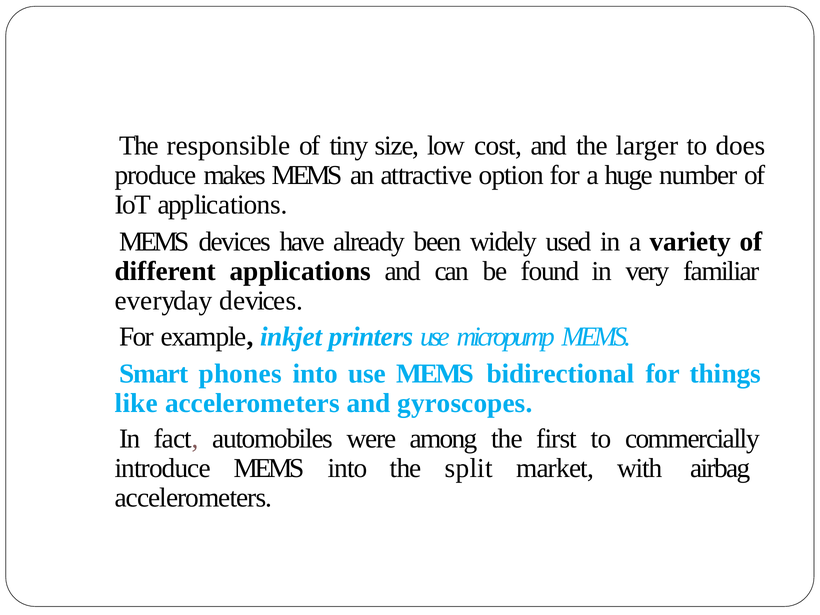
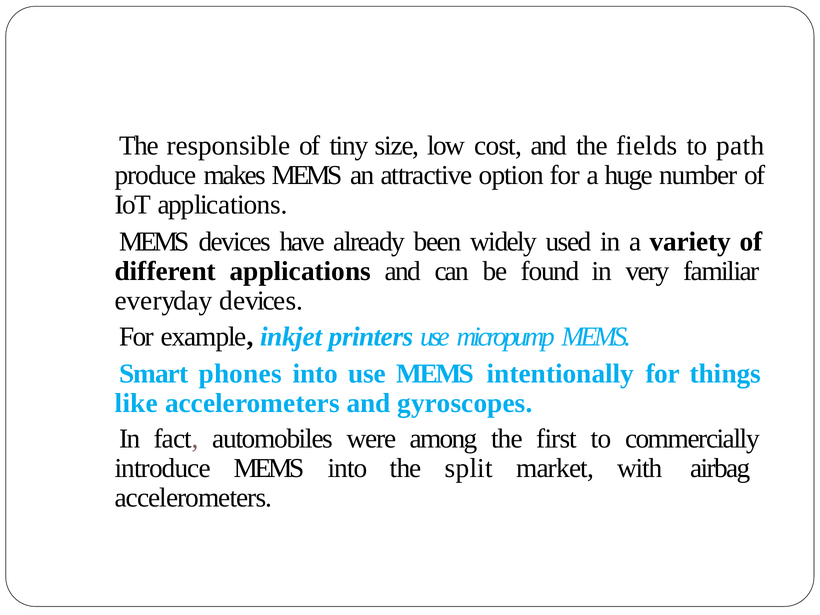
larger: larger -> fields
does: does -> path
bidirectional: bidirectional -> intentionally
